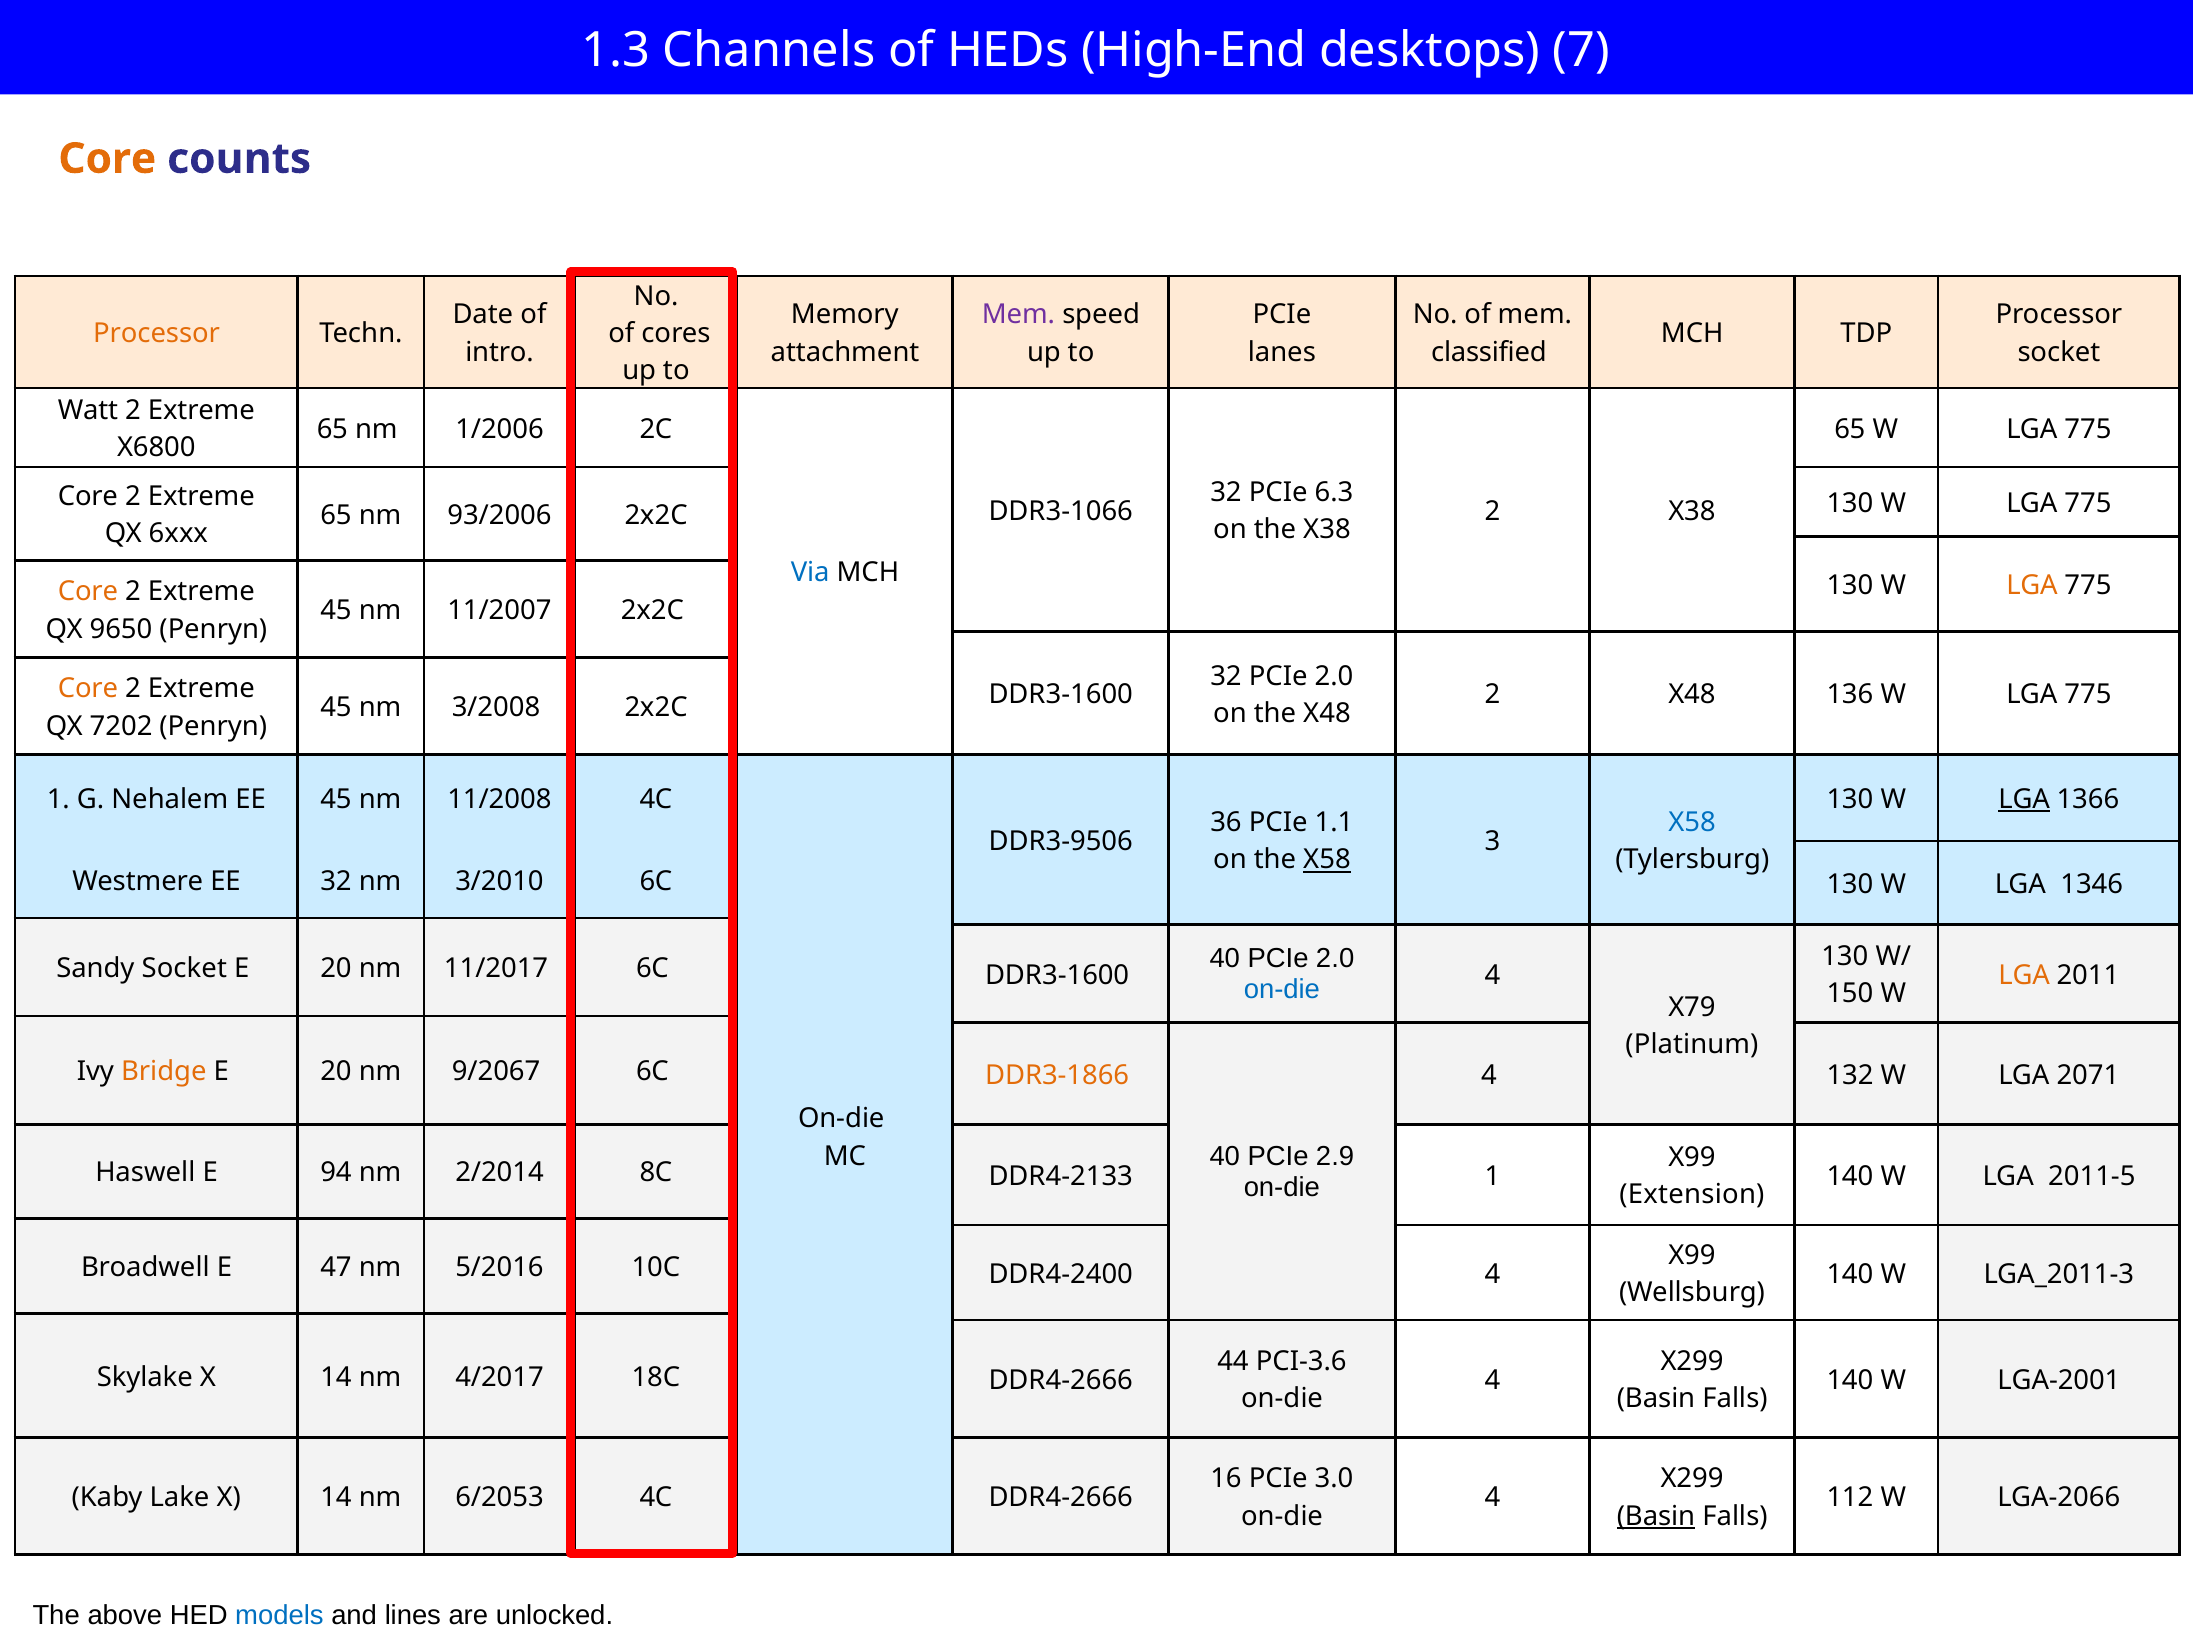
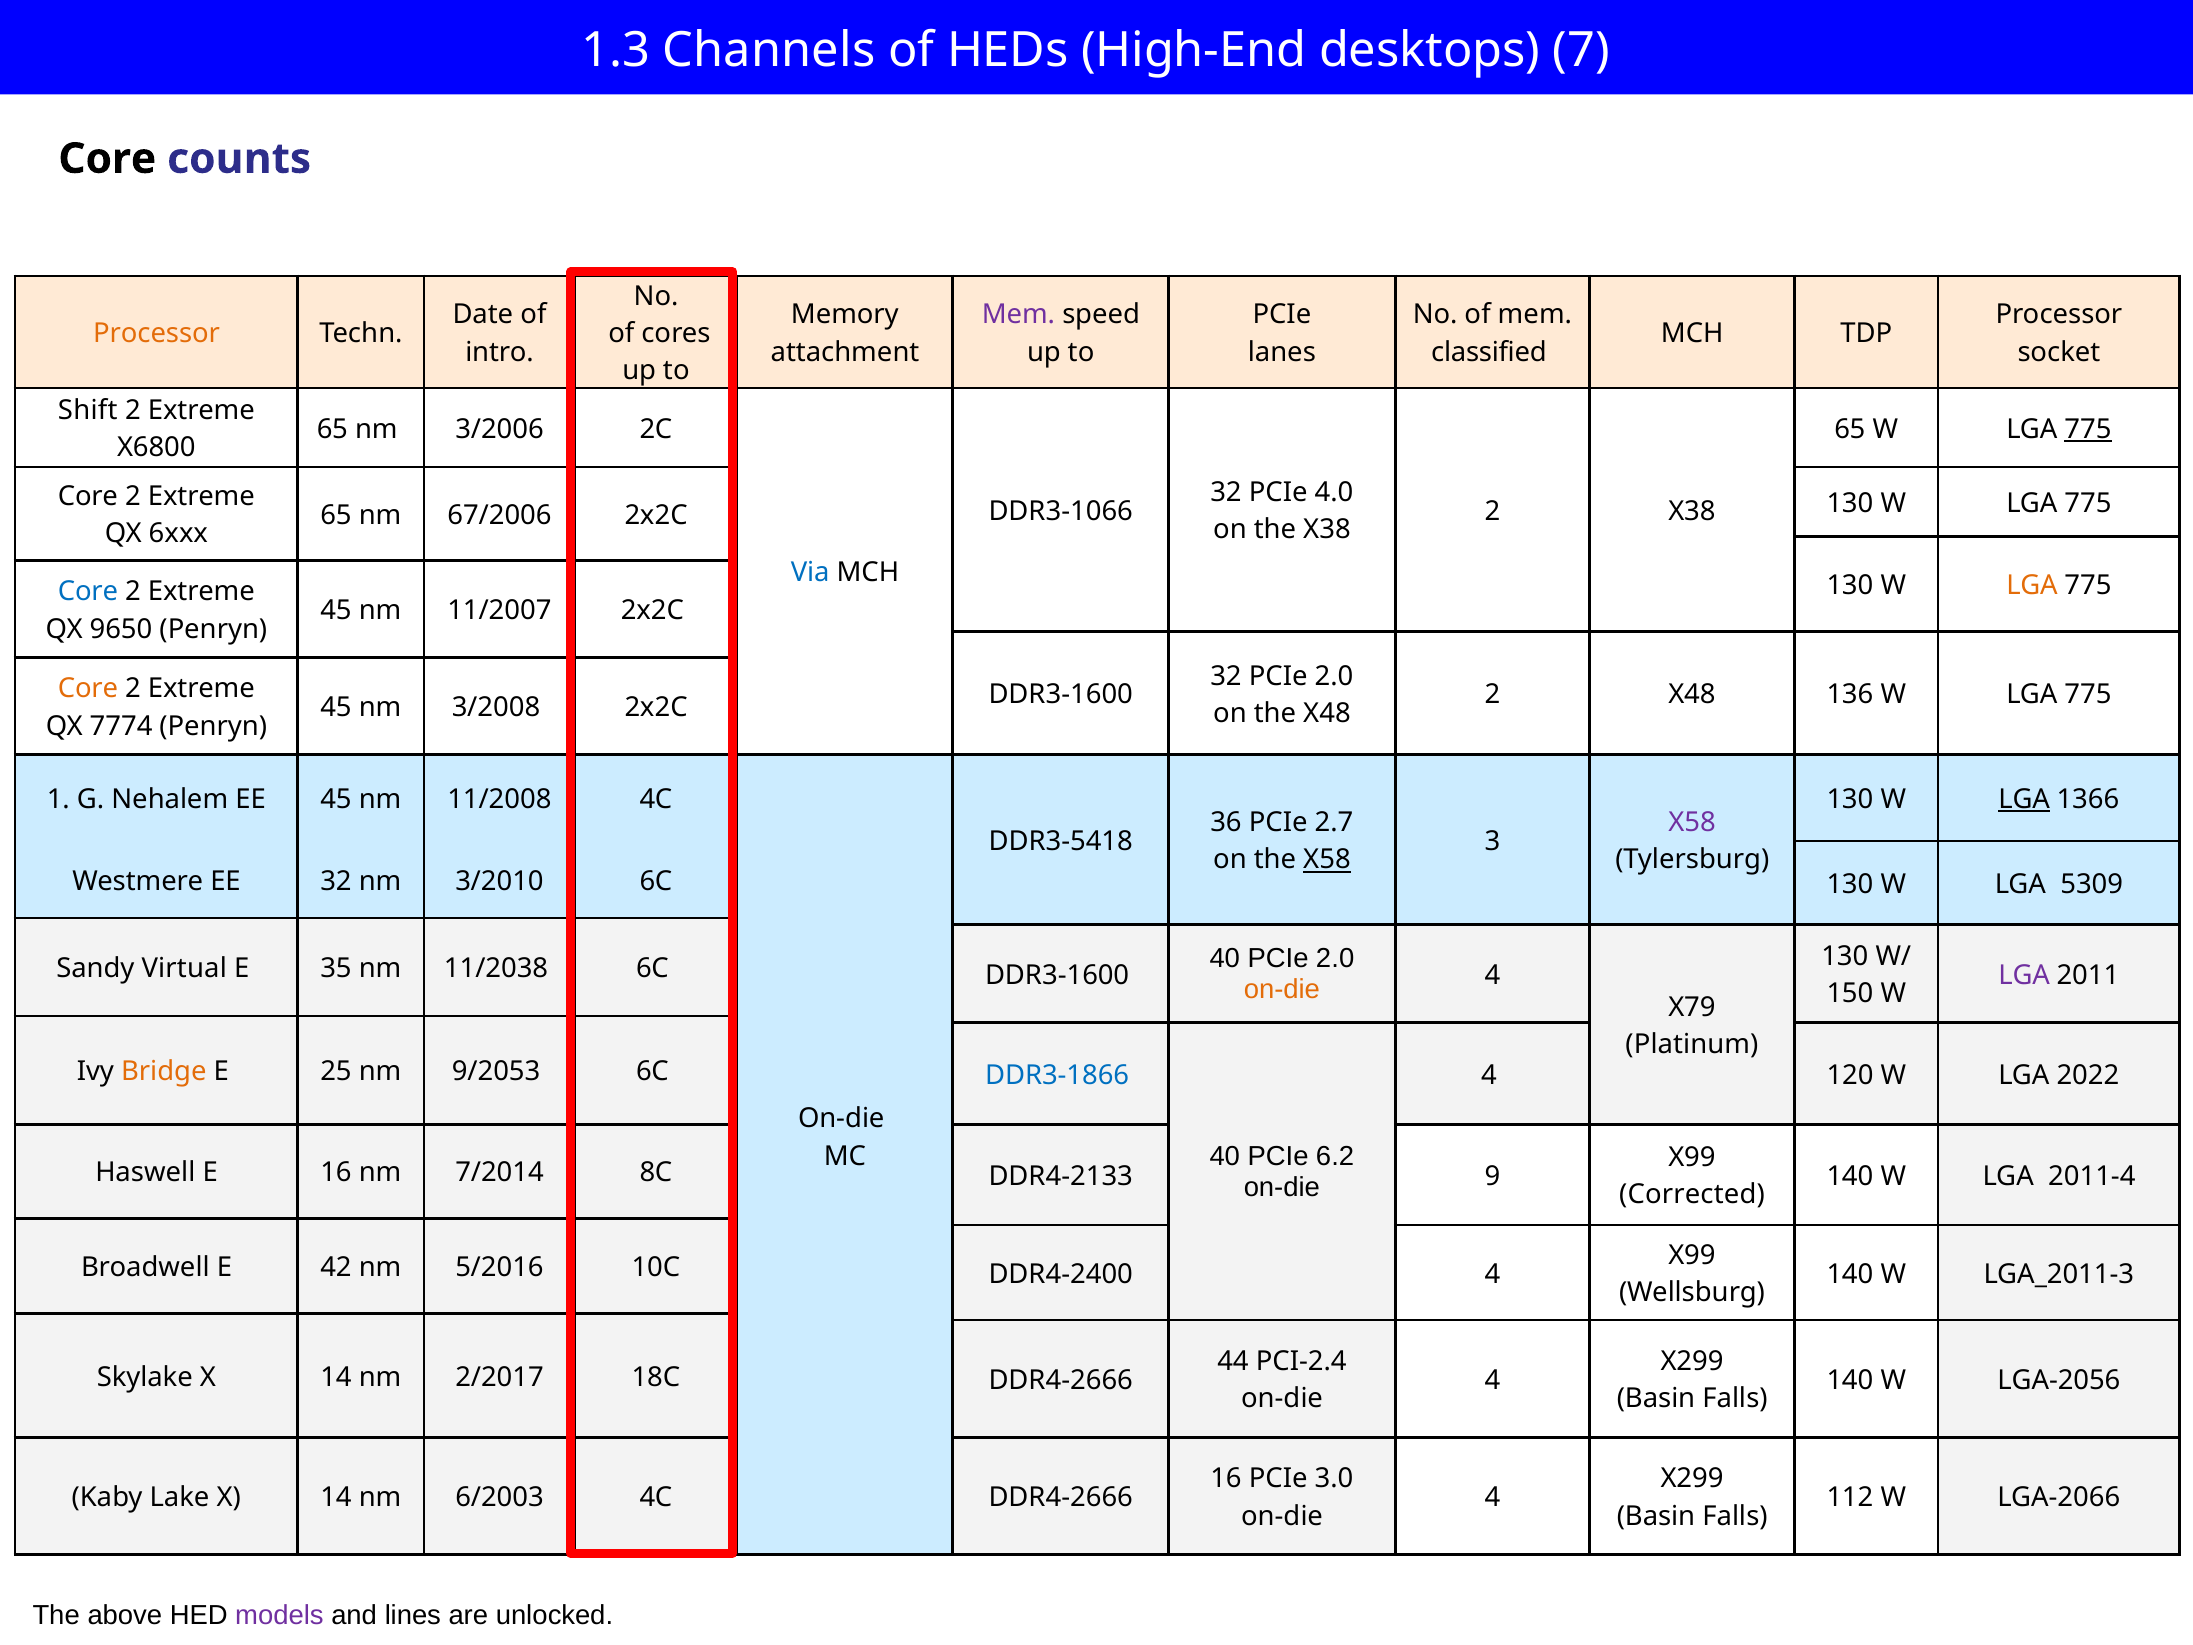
Core at (107, 159) colour: orange -> black
Watt: Watt -> Shift
1/2006: 1/2006 -> 3/2006
775 at (2088, 429) underline: none -> present
6.3: 6.3 -> 4.0
93/2006: 93/2006 -> 67/2006
Core at (88, 592) colour: orange -> blue
7202: 7202 -> 7774
1.1: 1.1 -> 2.7
X58 at (1692, 822) colour: blue -> purple
DDR3-9506: DDR3-9506 -> DDR3-5418
1346: 1346 -> 5309
Sandy Socket: Socket -> Virtual
20 at (336, 968): 20 -> 35
11/2017: 11/2017 -> 11/2038
LGA at (2024, 975) colour: orange -> purple
on-die at (1282, 989) colour: blue -> orange
20 at (336, 1072): 20 -> 25
9/2067: 9/2067 -> 9/2053
DDR3-1866 colour: orange -> blue
132: 132 -> 120
2071: 2071 -> 2022
2.9: 2.9 -> 6.2
E 94: 94 -> 16
2/2014: 2/2014 -> 7/2014
DDR4-2133 1: 1 -> 9
2011-5: 2011-5 -> 2011-4
Extension: Extension -> Corrected
47: 47 -> 42
PCI-3.6: PCI-3.6 -> PCI-2.4
4/2017: 4/2017 -> 2/2017
LGA-2001: LGA-2001 -> LGA-2056
6/2053: 6/2053 -> 6/2003
Basin at (1656, 1516) underline: present -> none
models colour: blue -> purple
